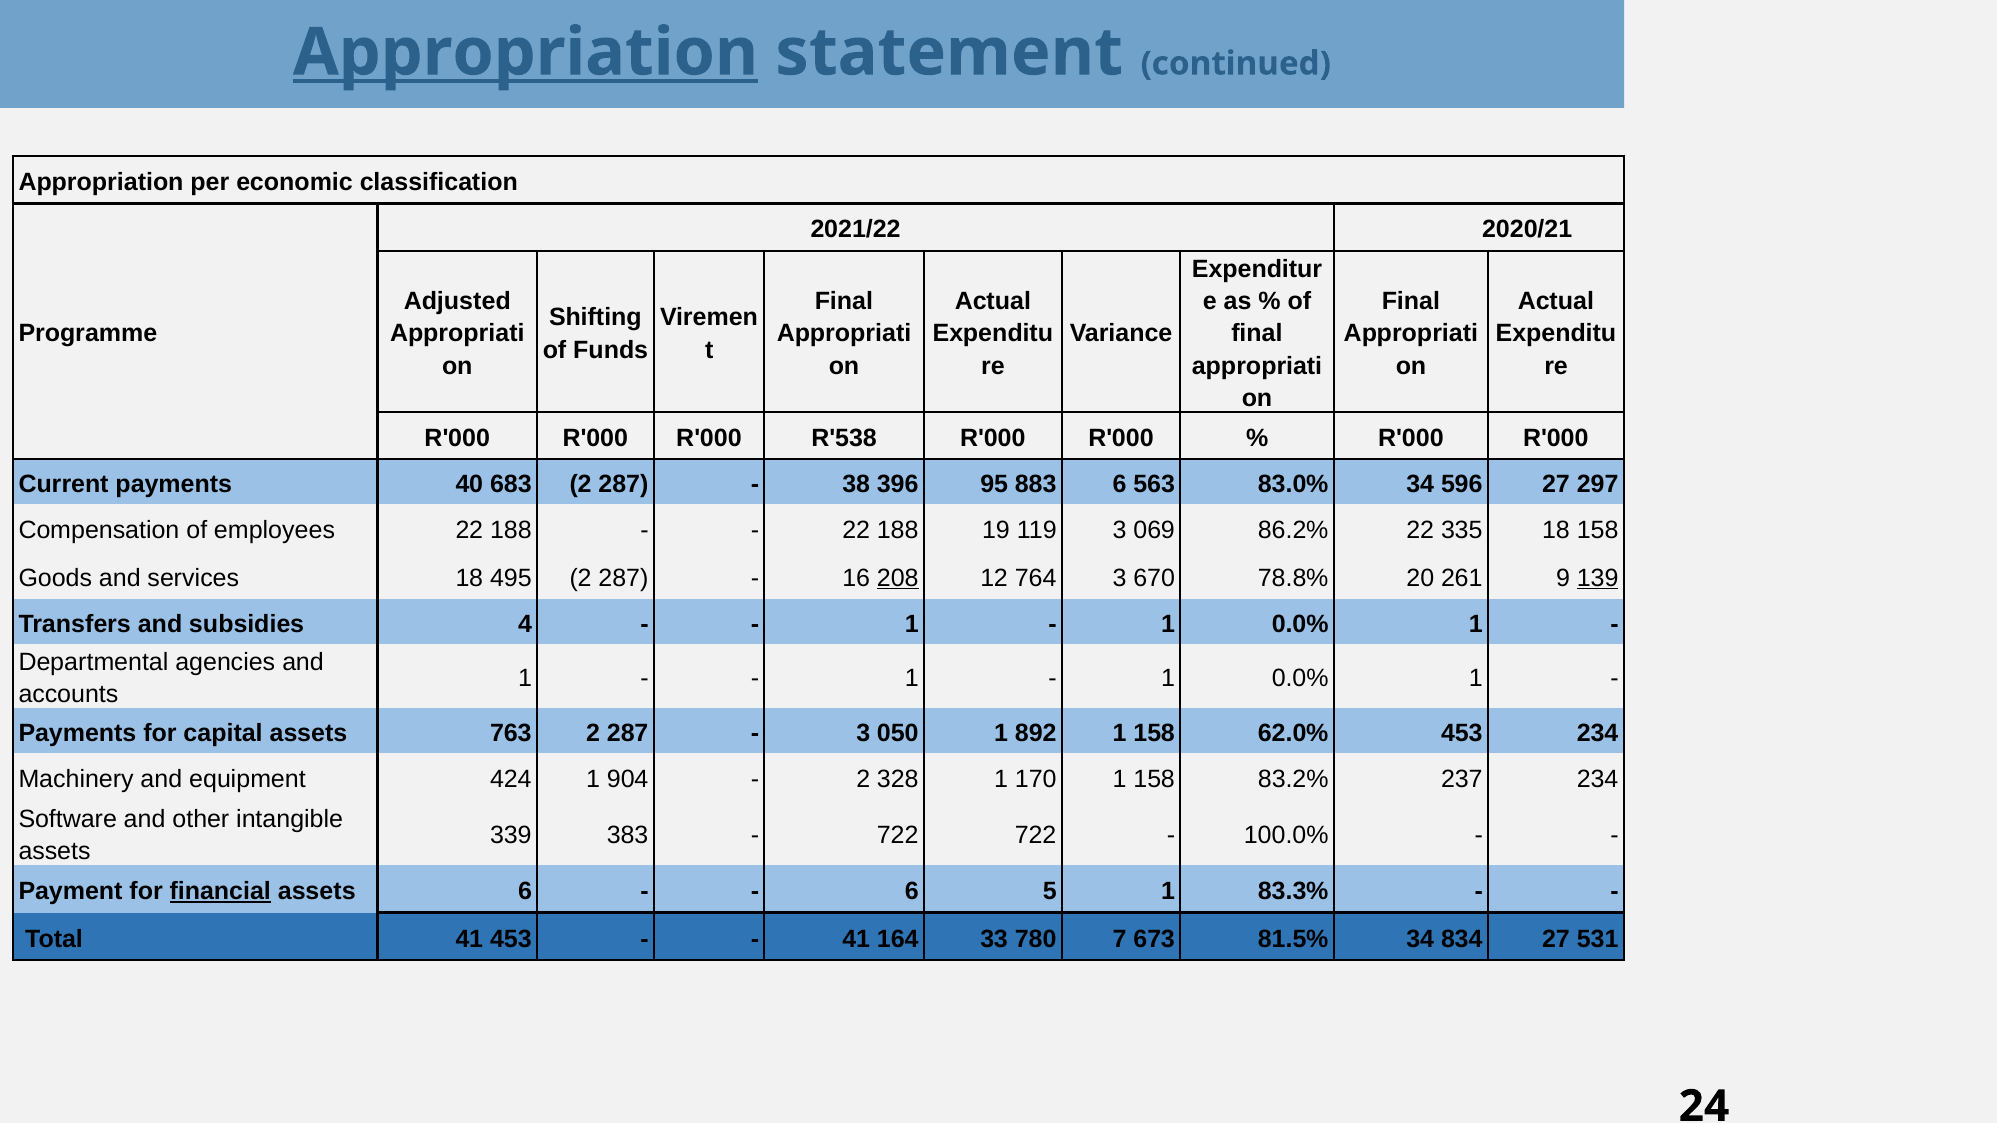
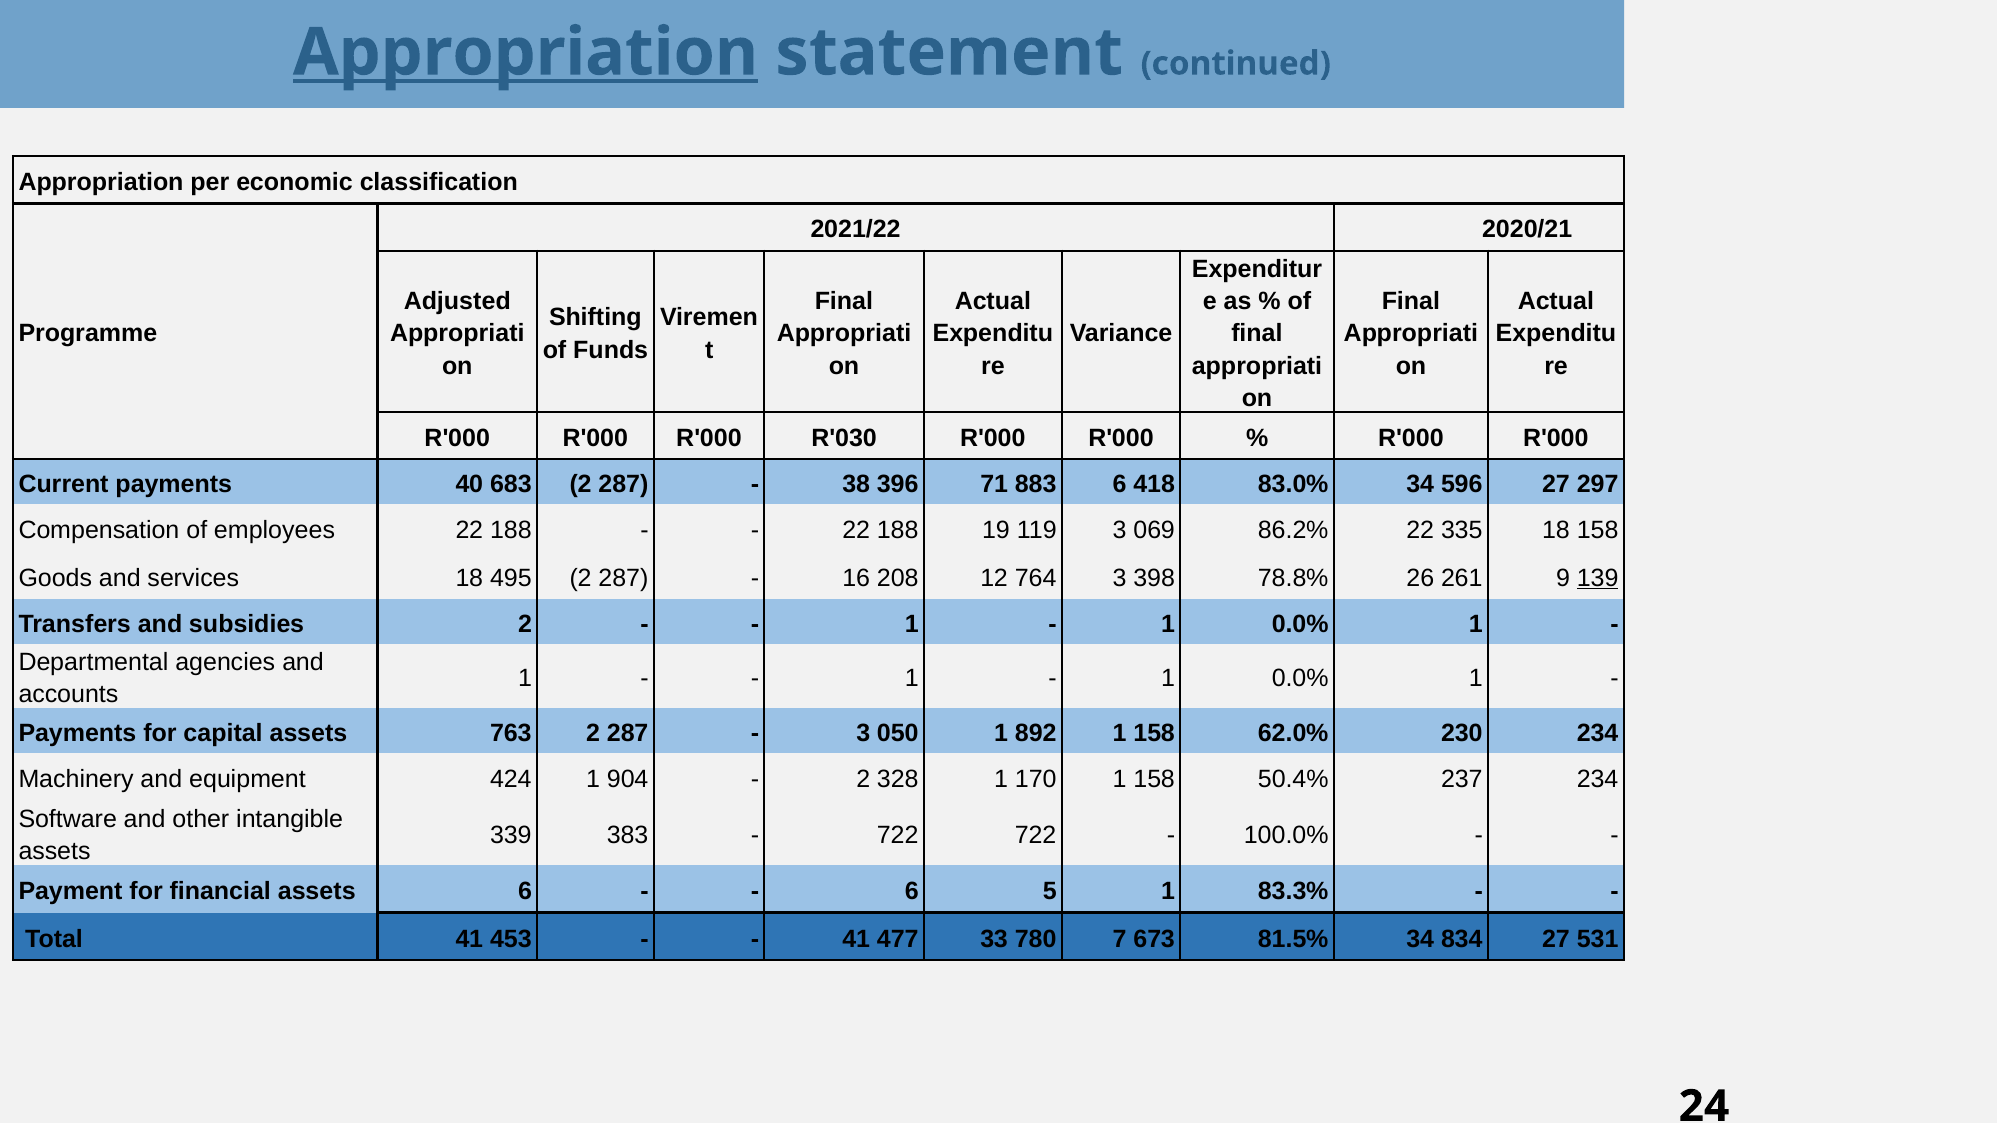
R'538: R'538 -> R'030
95: 95 -> 71
563: 563 -> 418
208 underline: present -> none
670: 670 -> 398
20: 20 -> 26
subsidies 4: 4 -> 2
62.0% 453: 453 -> 230
83.2%: 83.2% -> 50.4%
financial underline: present -> none
164: 164 -> 477
